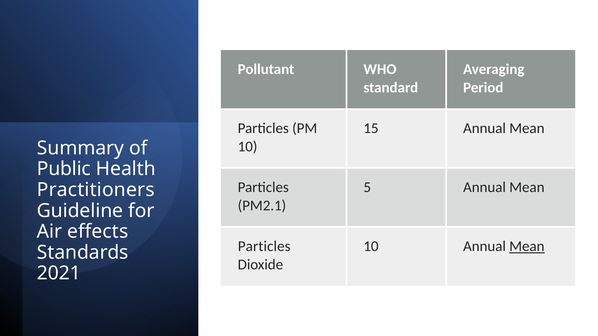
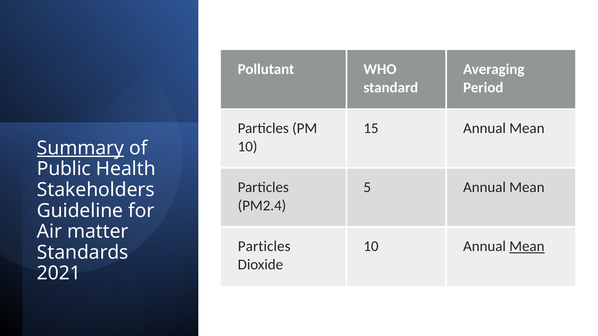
Summary underline: none -> present
Practitioners: Practitioners -> Stakeholders
PM2.1: PM2.1 -> PM2.4
effects: effects -> matter
